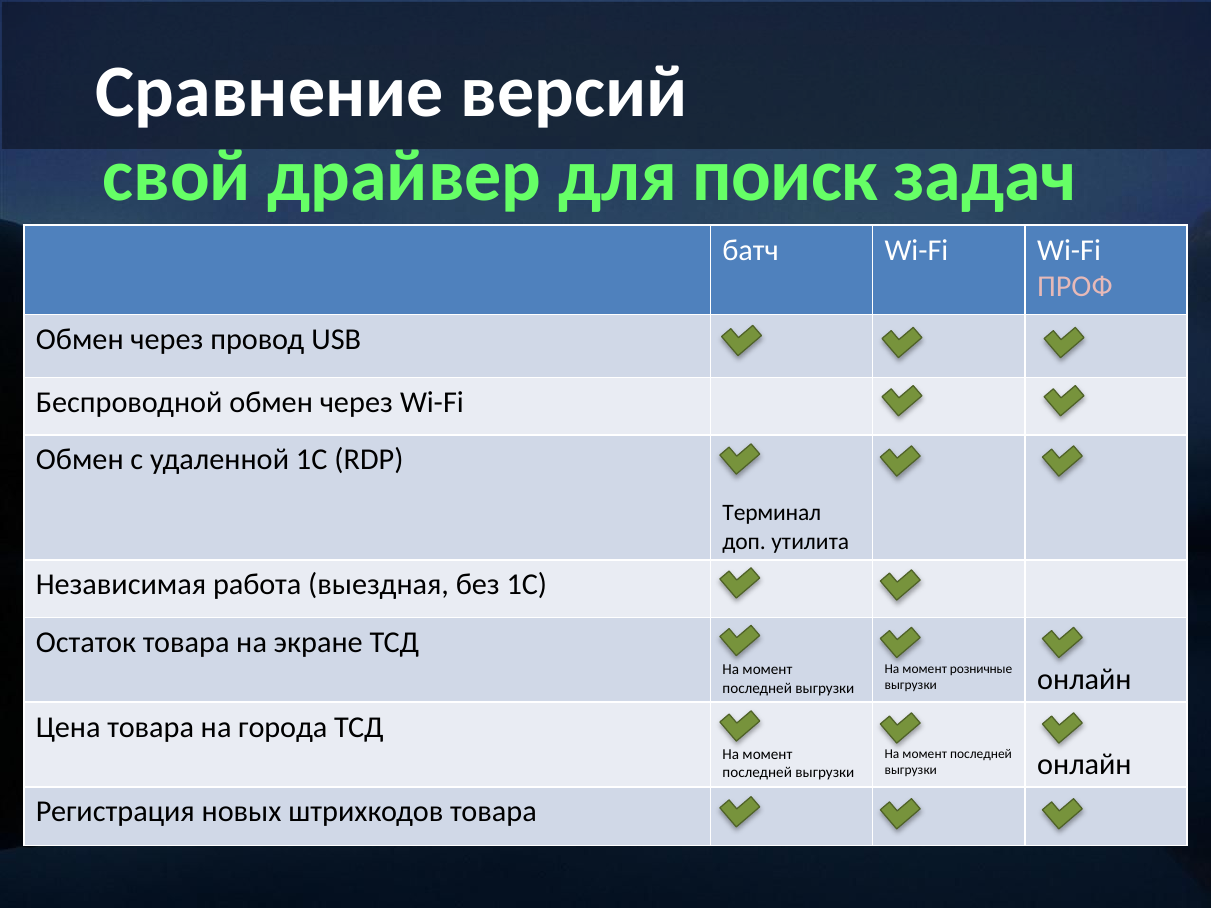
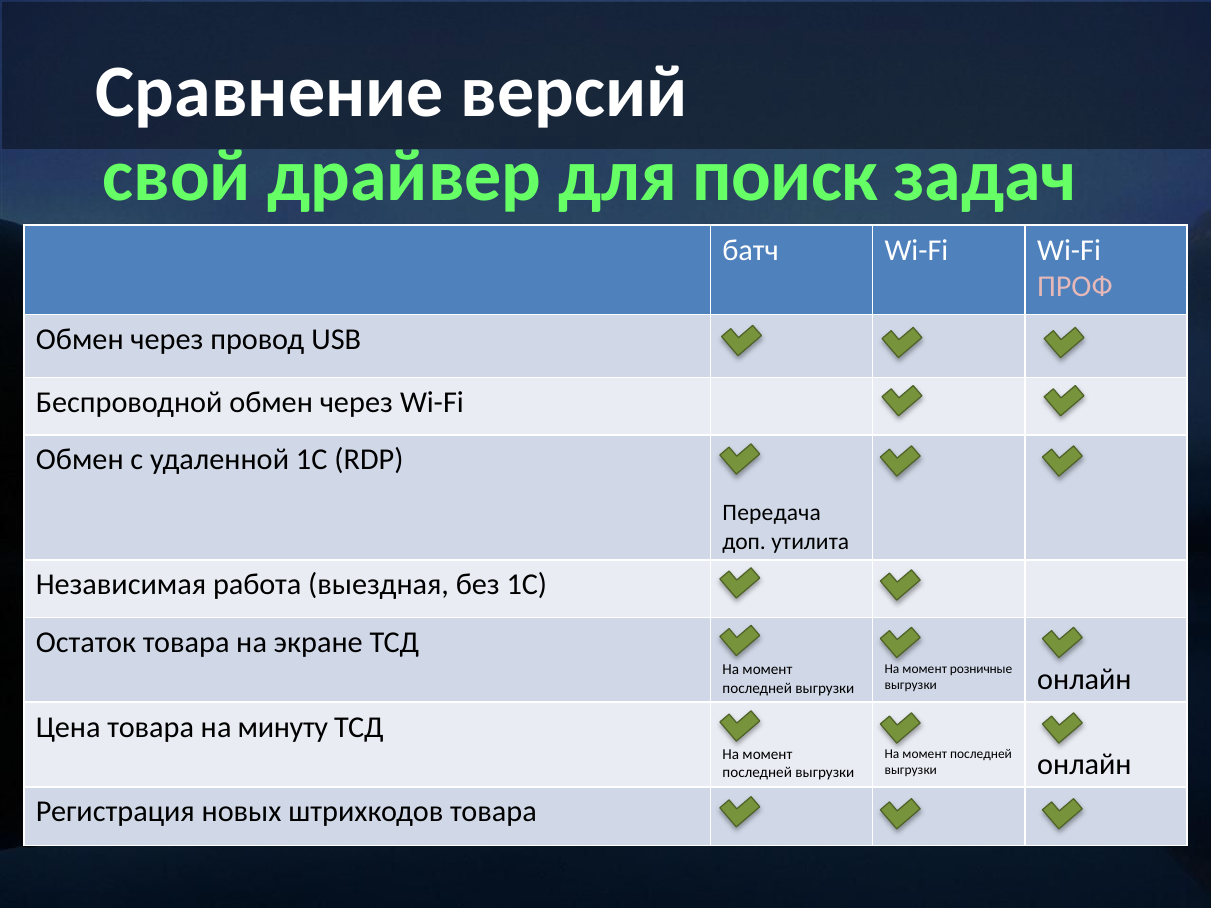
Терминал: Терминал -> Передача
города: города -> минуту
